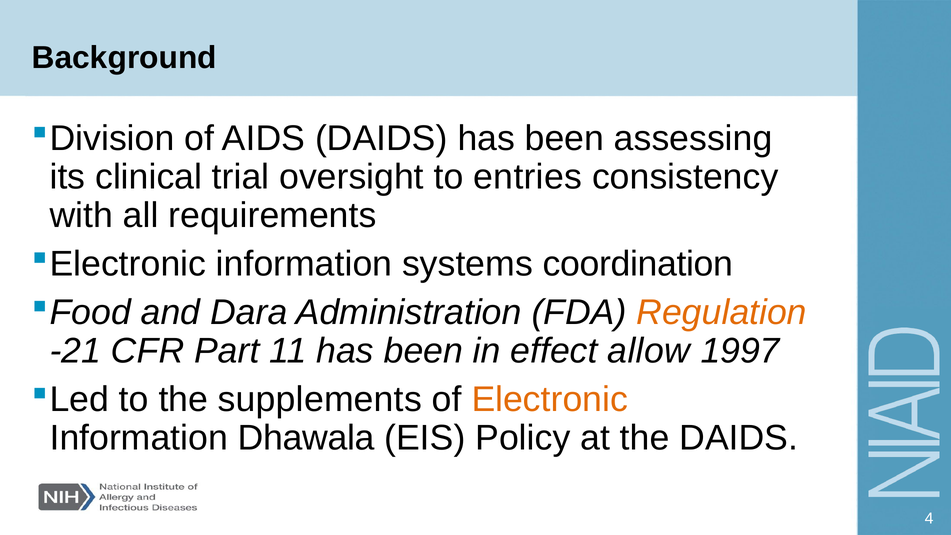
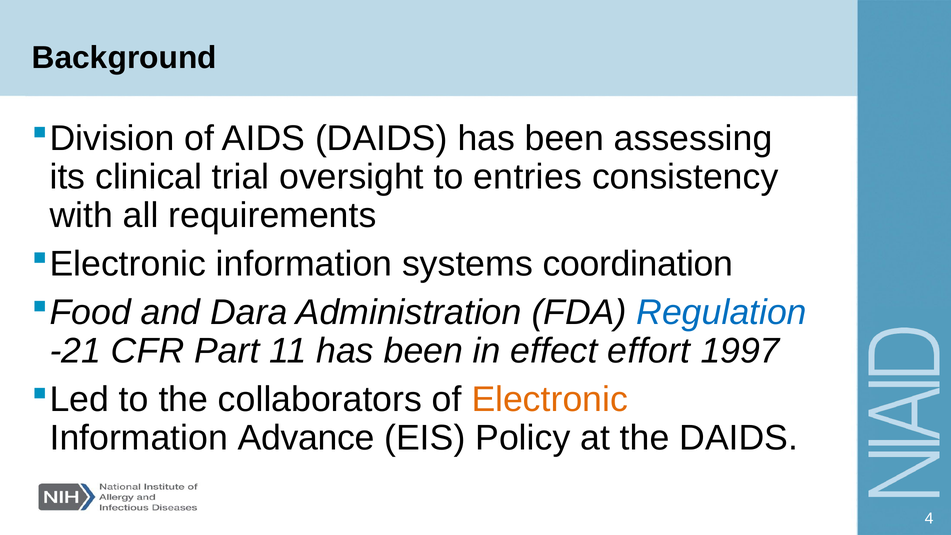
Regulation colour: orange -> blue
allow: allow -> effort
supplements: supplements -> collaborators
Dhawala: Dhawala -> Advance
